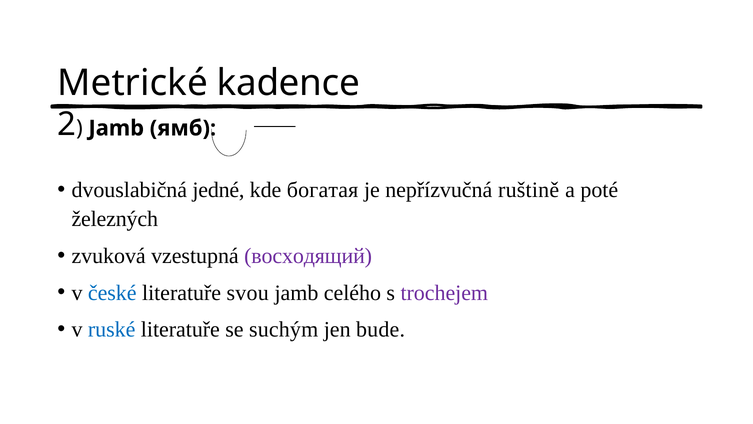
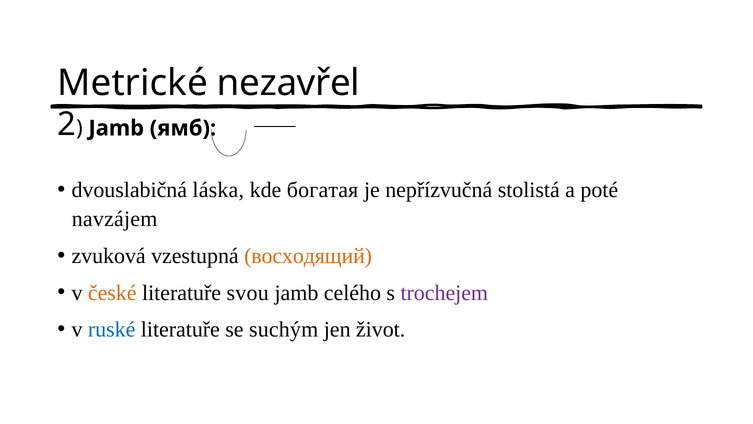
kadence: kadence -> nezavřel
jedné: jedné -> láska
ruštině: ruštině -> stolistá
železných: železných -> navzájem
восходящий colour: purple -> orange
české colour: blue -> orange
bude: bude -> život
